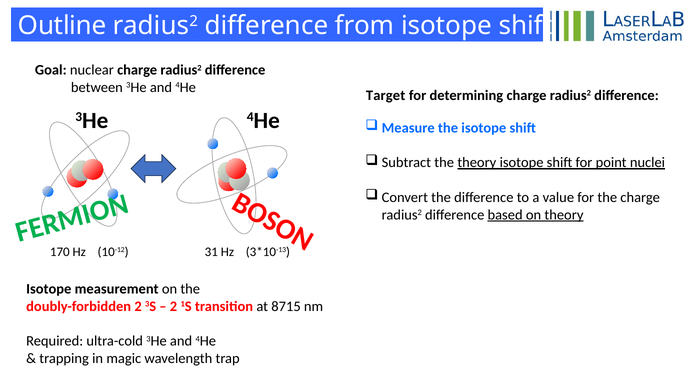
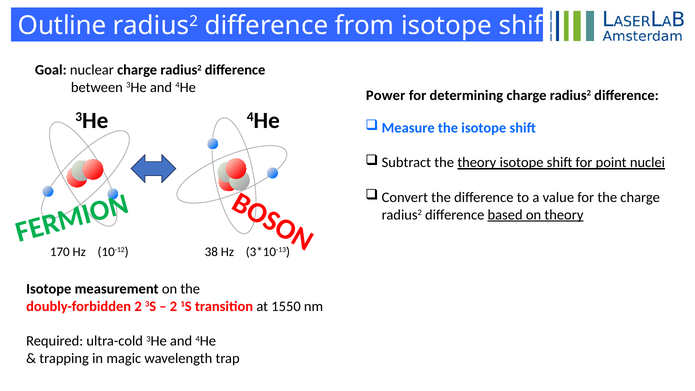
Target: Target -> Power
31: 31 -> 38
8715: 8715 -> 1550
